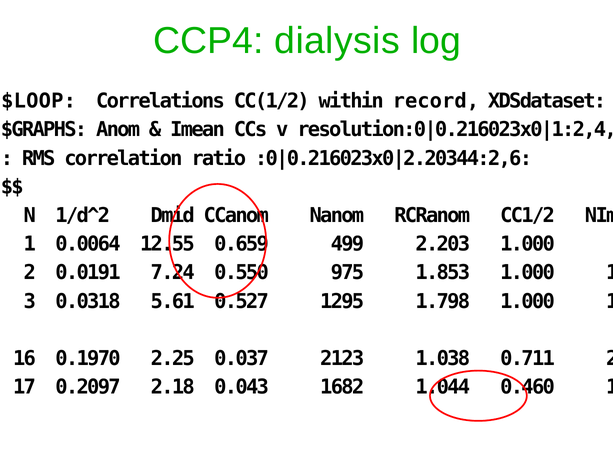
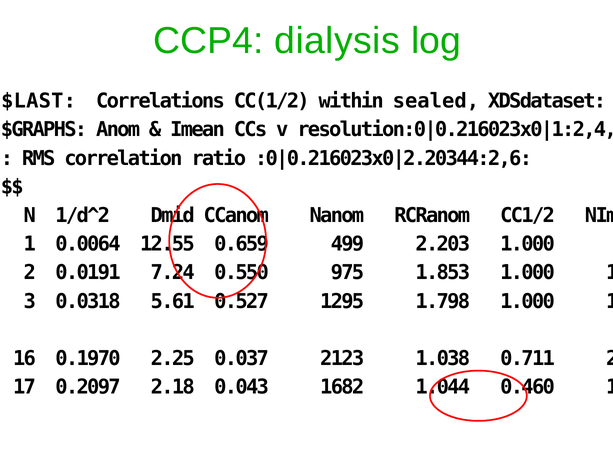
$LOOP: $LOOP -> $LAST
record: record -> sealed
